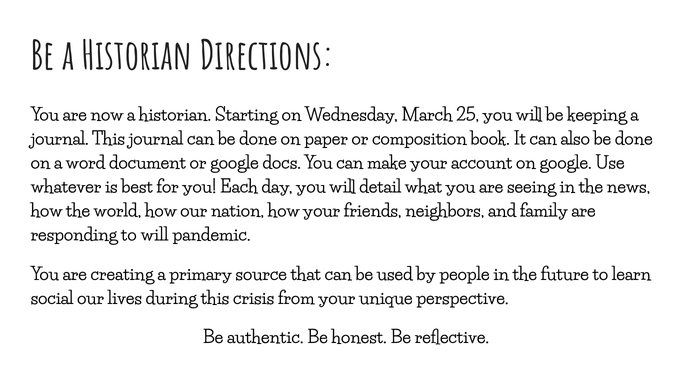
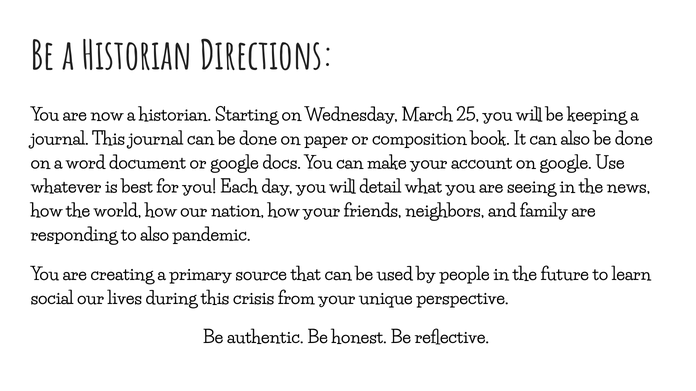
to will: will -> also
